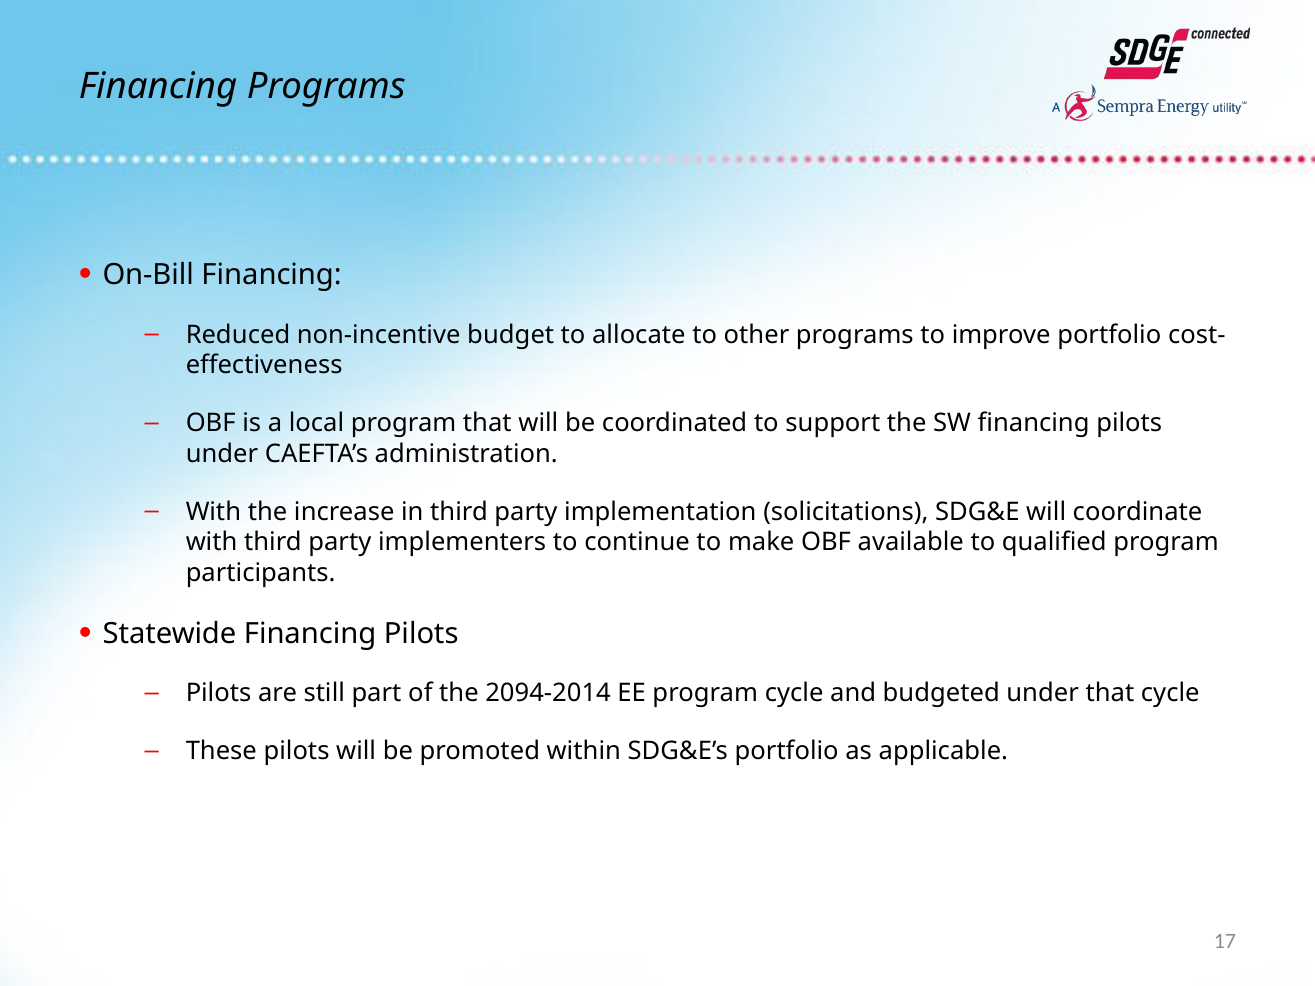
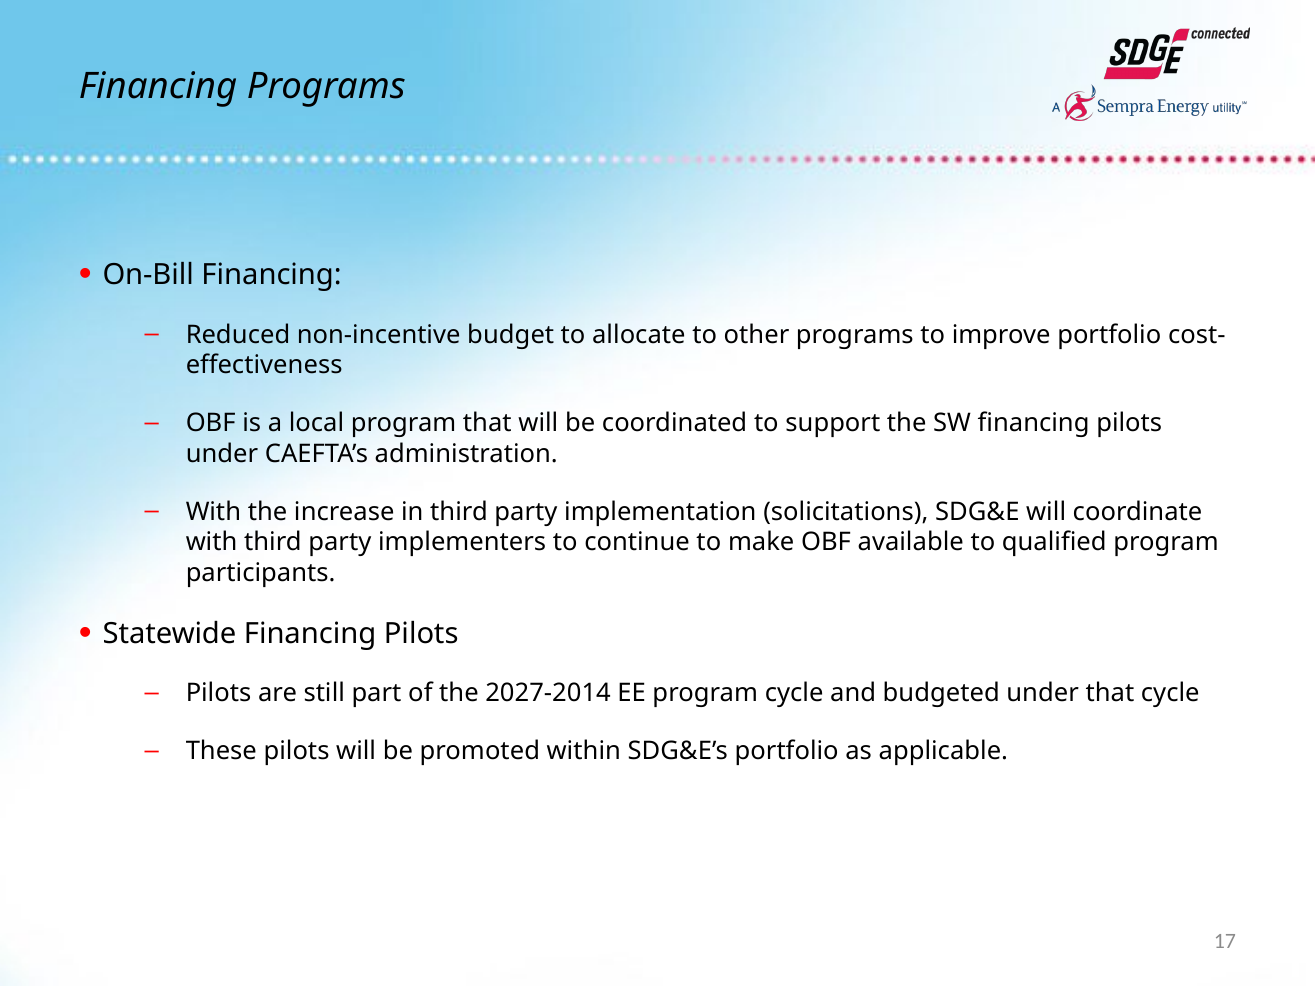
2094-2014: 2094-2014 -> 2027-2014
